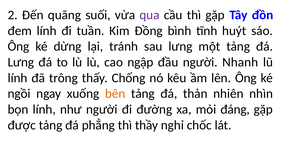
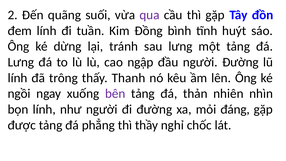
người Nhanh: Nhanh -> Đường
Chống: Chống -> Thanh
bên colour: orange -> purple
